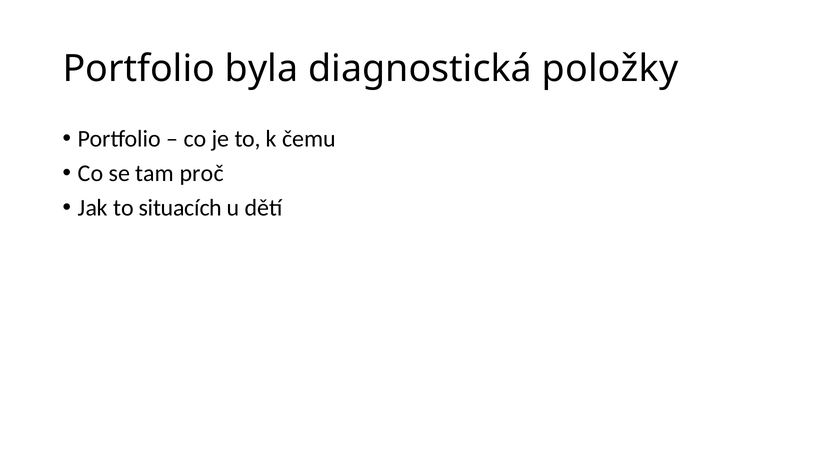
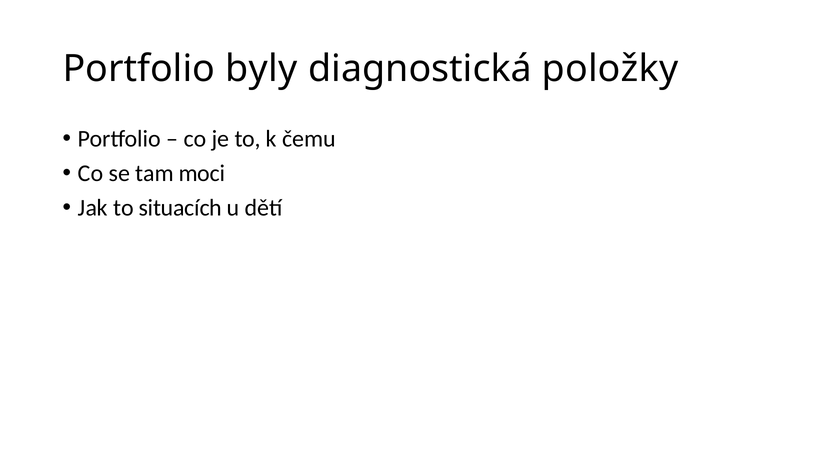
byla: byla -> byly
proč: proč -> moci
